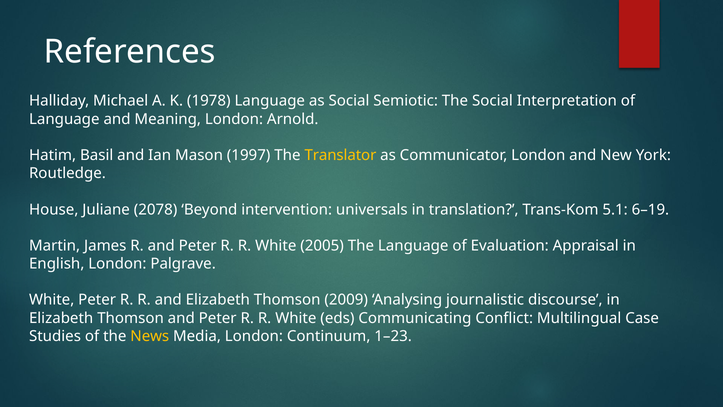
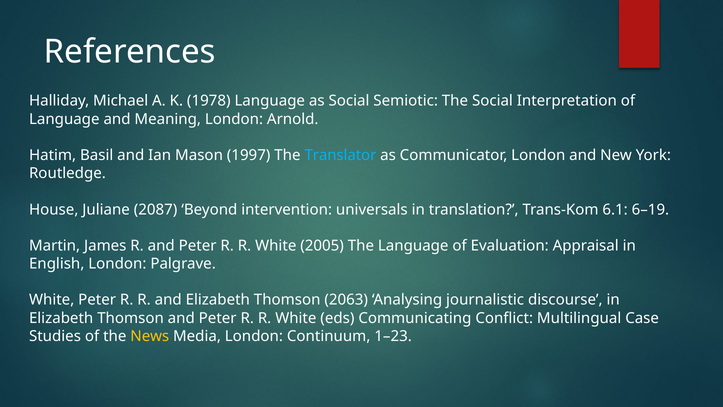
Translator colour: yellow -> light blue
2078: 2078 -> 2087
5.1: 5.1 -> 6.1
2009: 2009 -> 2063
